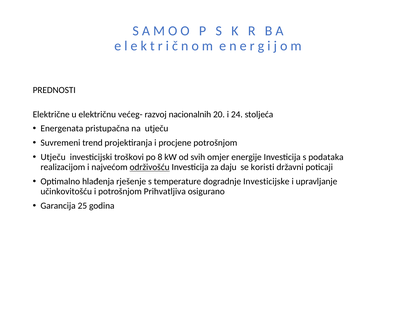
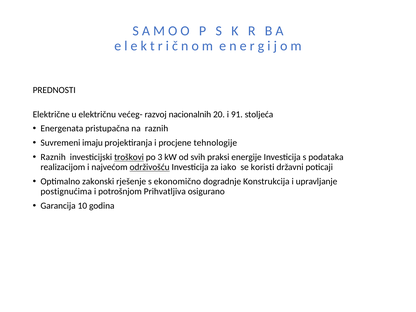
24: 24 -> 91
na utječu: utječu -> raznih
trend: trend -> imaju
procjene potrošnjom: potrošnjom -> tehnologije
Utječu at (53, 157): Utječu -> Raznih
troškovi underline: none -> present
8: 8 -> 3
omjer: omjer -> praksi
daju: daju -> iako
hlađenja: hlađenja -> zakonski
temperature: temperature -> ekonomično
Investicijske: Investicijske -> Konstrukcija
učinkovitošću: učinkovitošću -> postignućima
25: 25 -> 10
